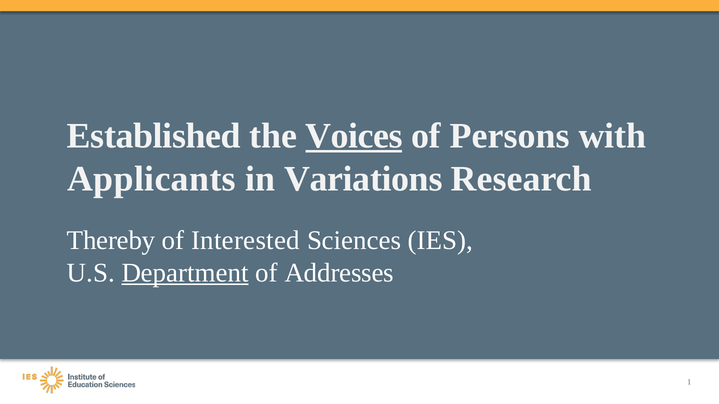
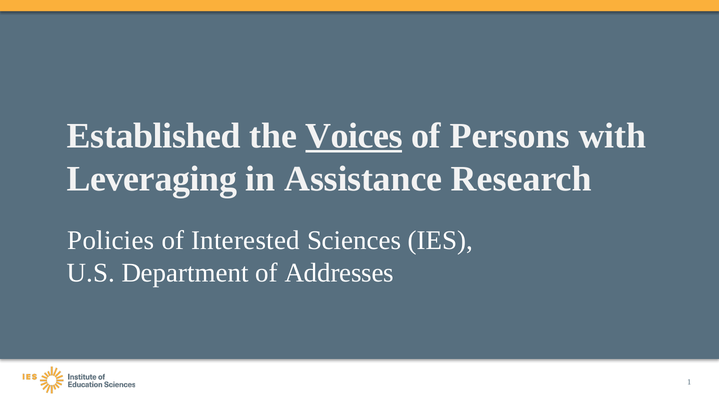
Applicants: Applicants -> Leveraging
Variations: Variations -> Assistance
Thereby: Thereby -> Policies
Department underline: present -> none
